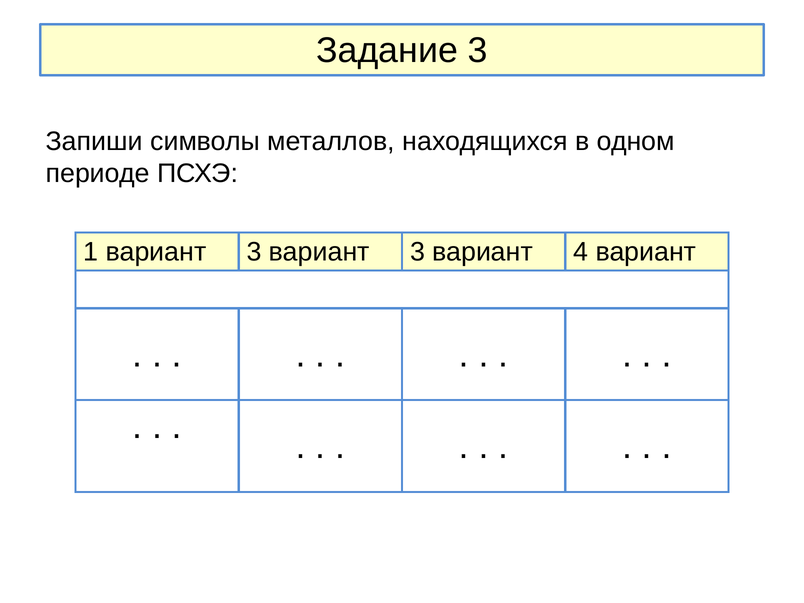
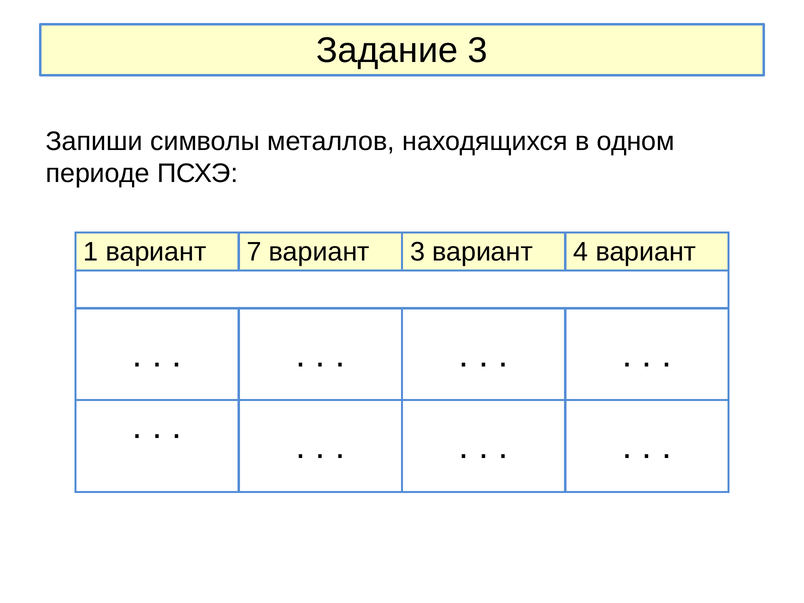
1 вариант 3: 3 -> 7
